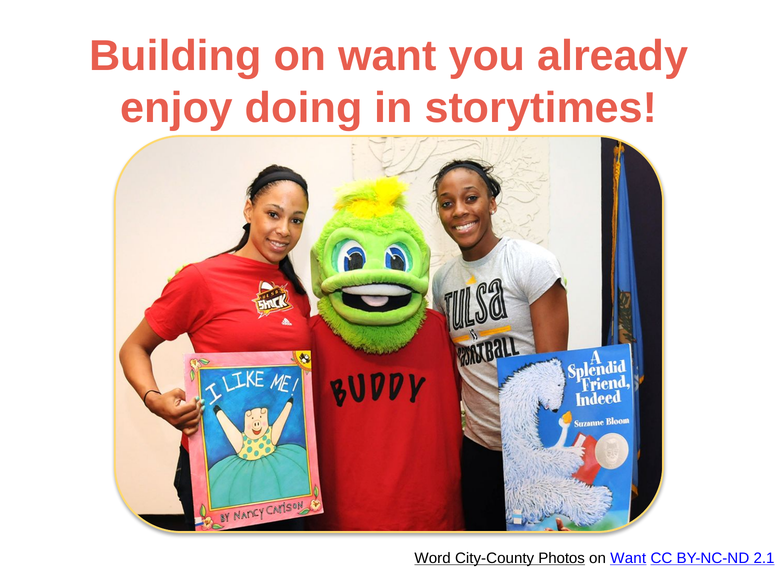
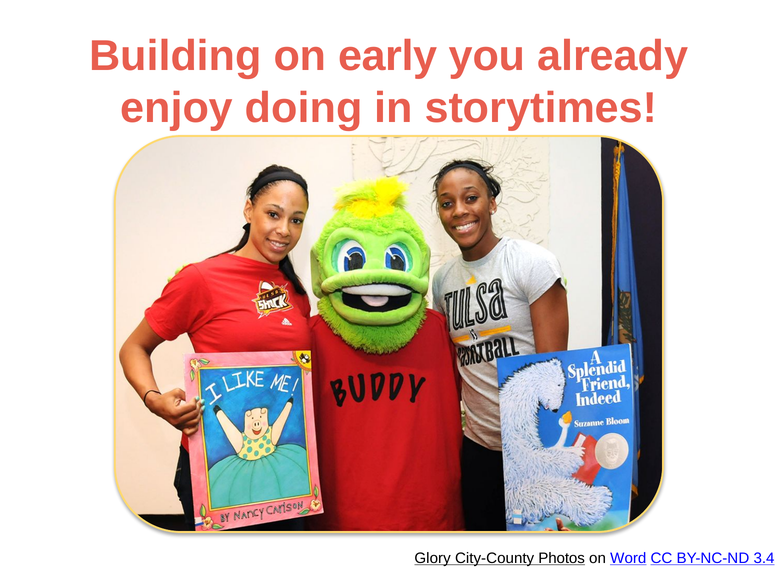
Building on want: want -> early
Word: Word -> Glory
Want at (628, 559): Want -> Word
2.1: 2.1 -> 3.4
